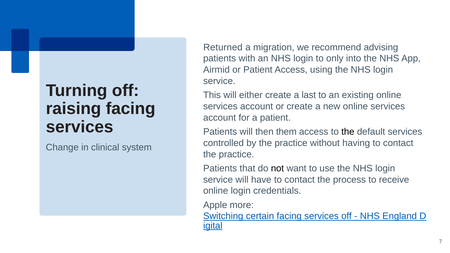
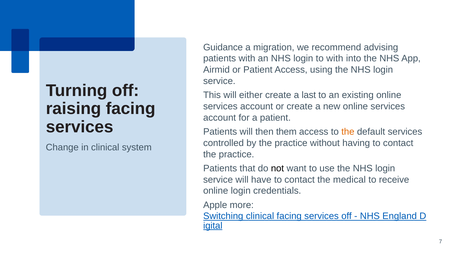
Returned: Returned -> Guidance
to only: only -> with
the at (348, 132) colour: black -> orange
process: process -> medical
Switching certain: certain -> clinical
